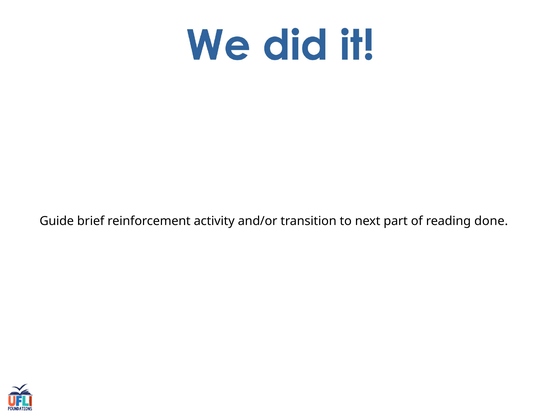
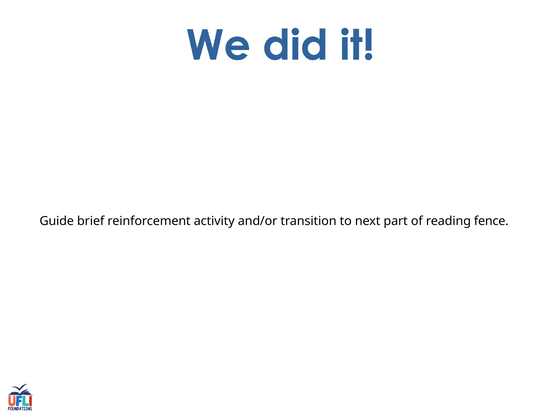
done: done -> fence
